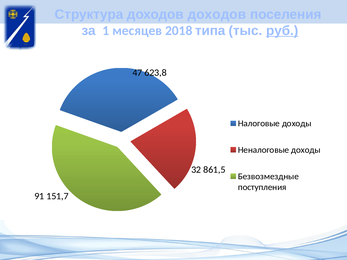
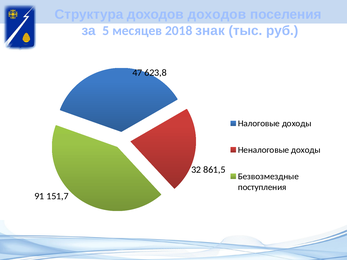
1: 1 -> 5
типа: типа -> знак
руб underline: present -> none
